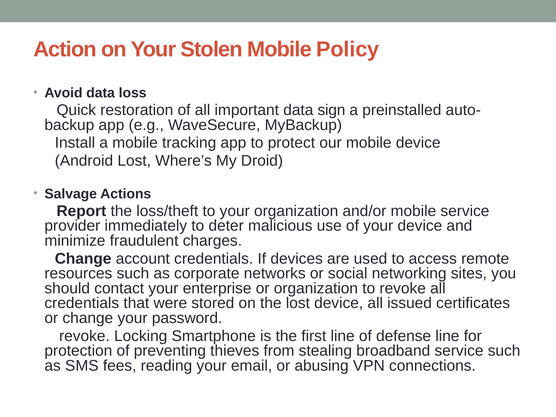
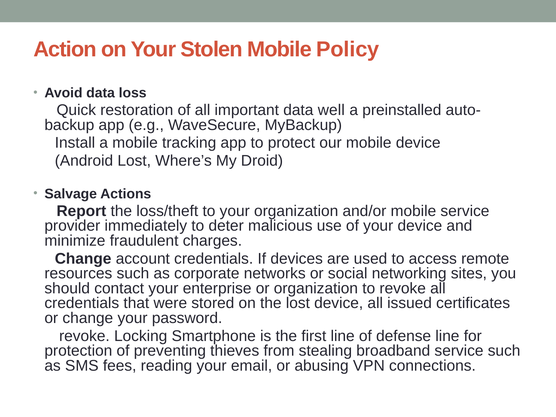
sign: sign -> well
